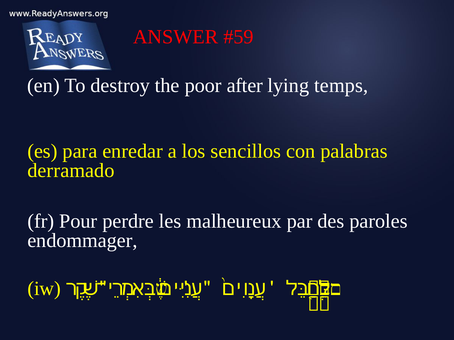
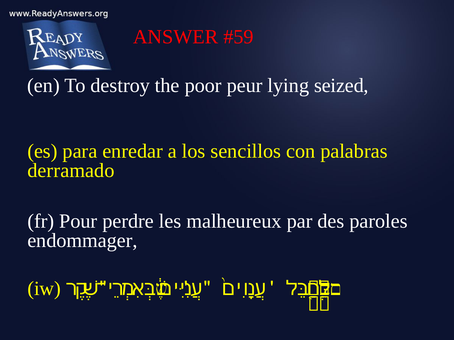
after: after -> peur
temps: temps -> seized
